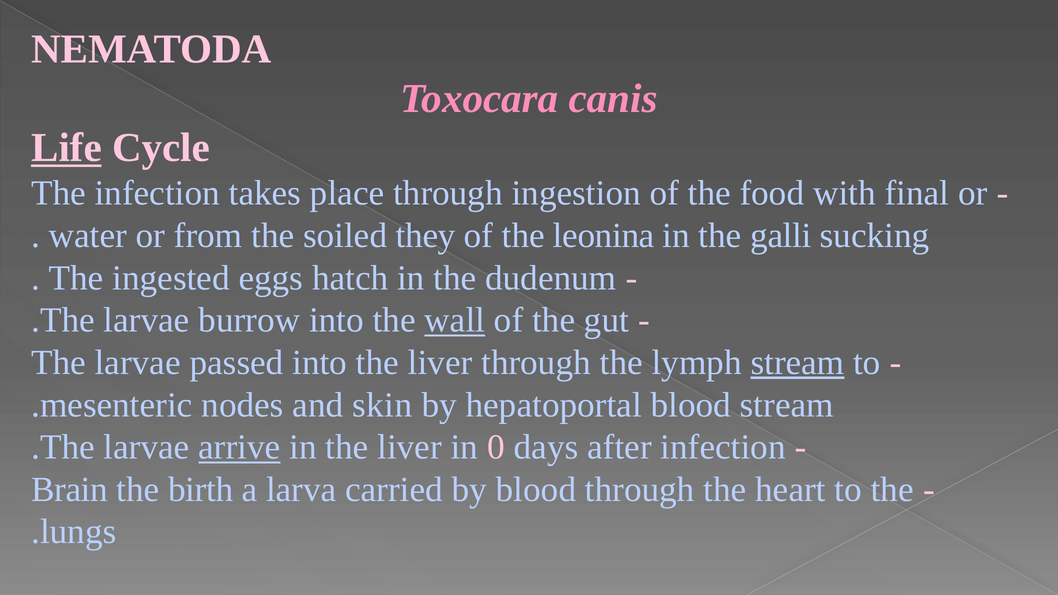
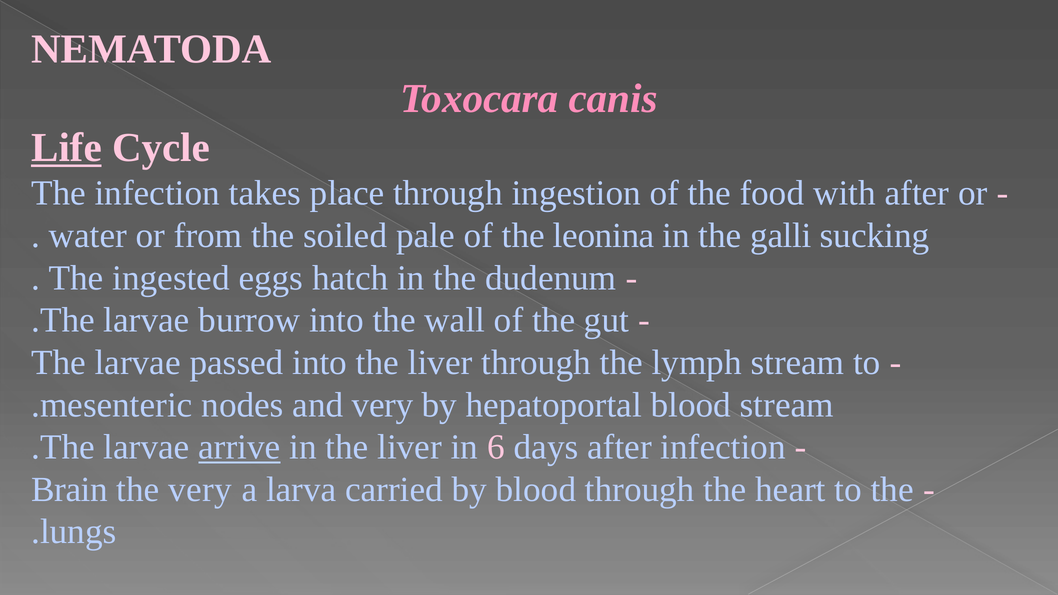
with final: final -> after
they: they -> pale
wall underline: present -> none
stream at (797, 363) underline: present -> none
and skin: skin -> very
0: 0 -> 6
the birth: birth -> very
